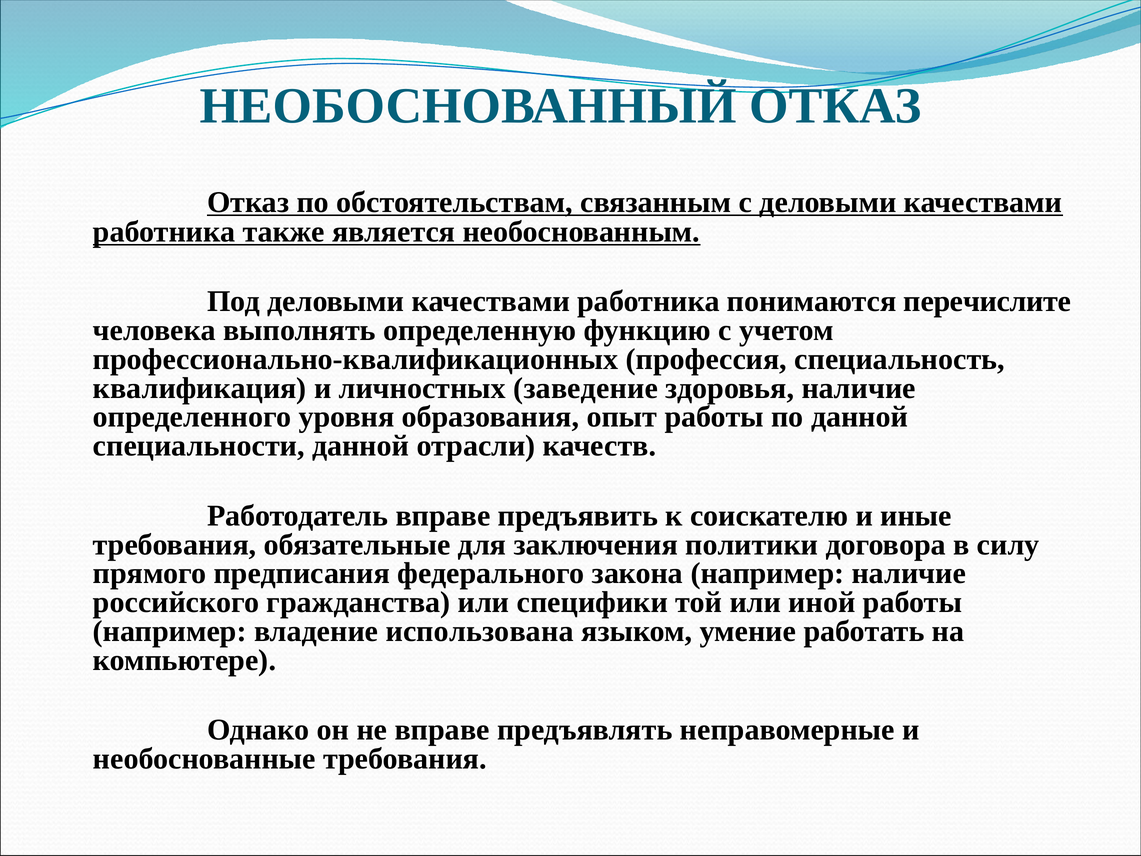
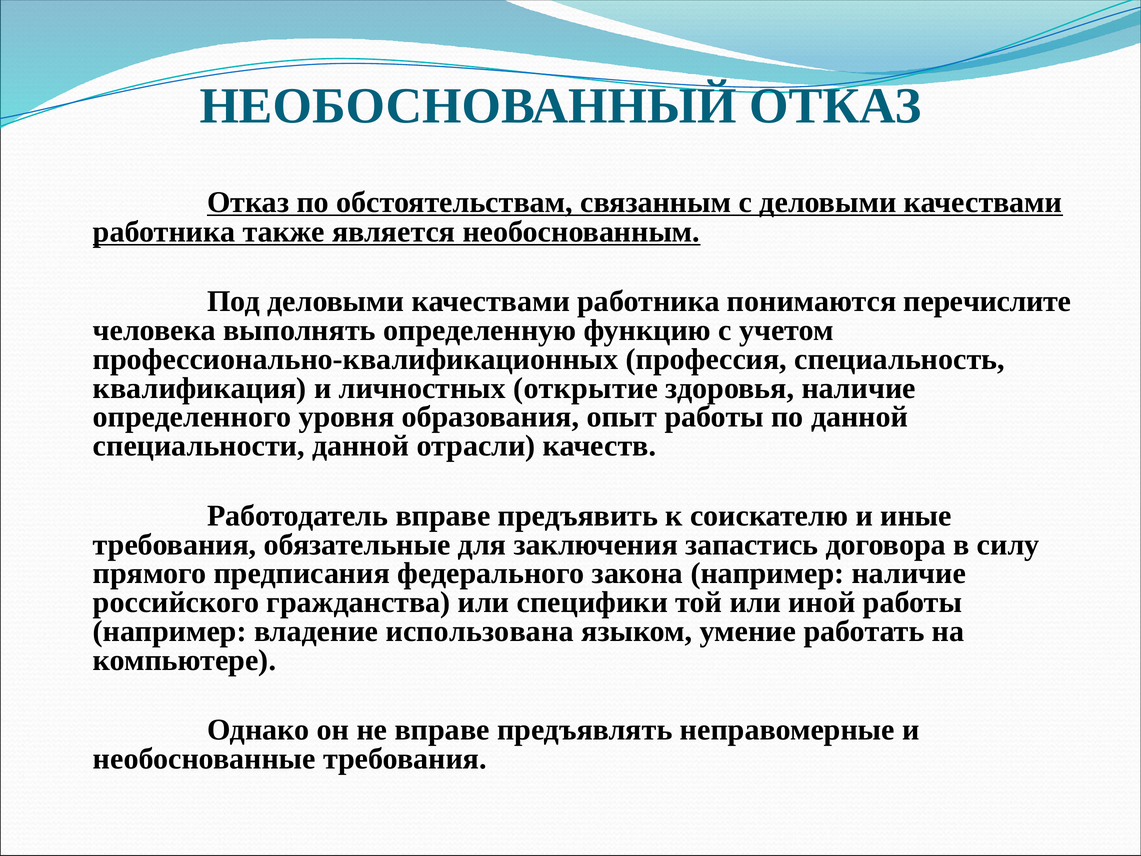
заведение: заведение -> открытие
политики: политики -> запастись
